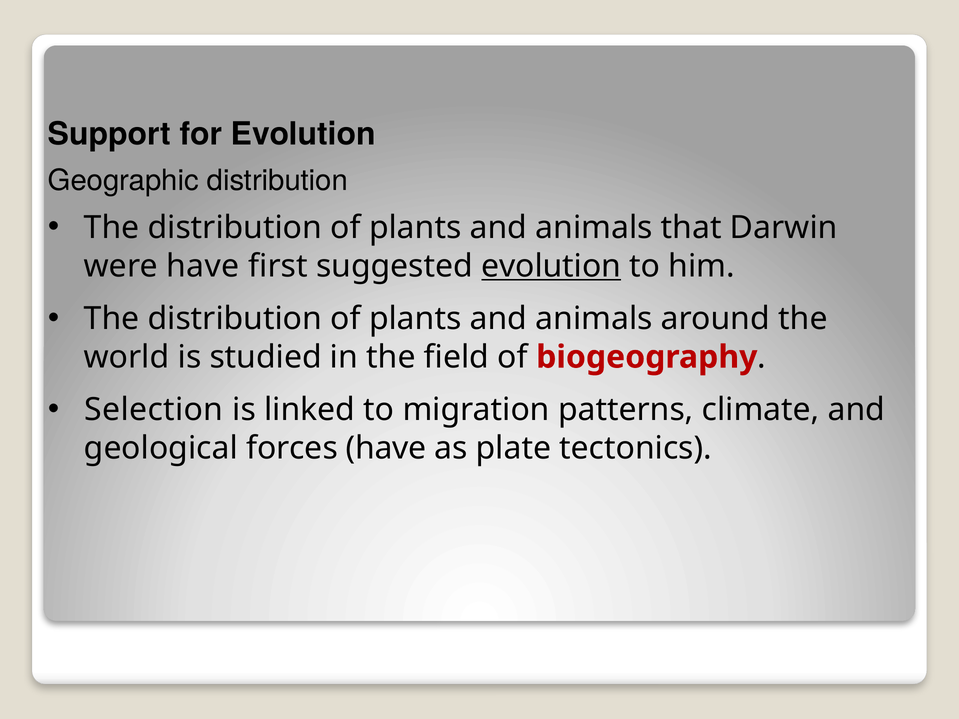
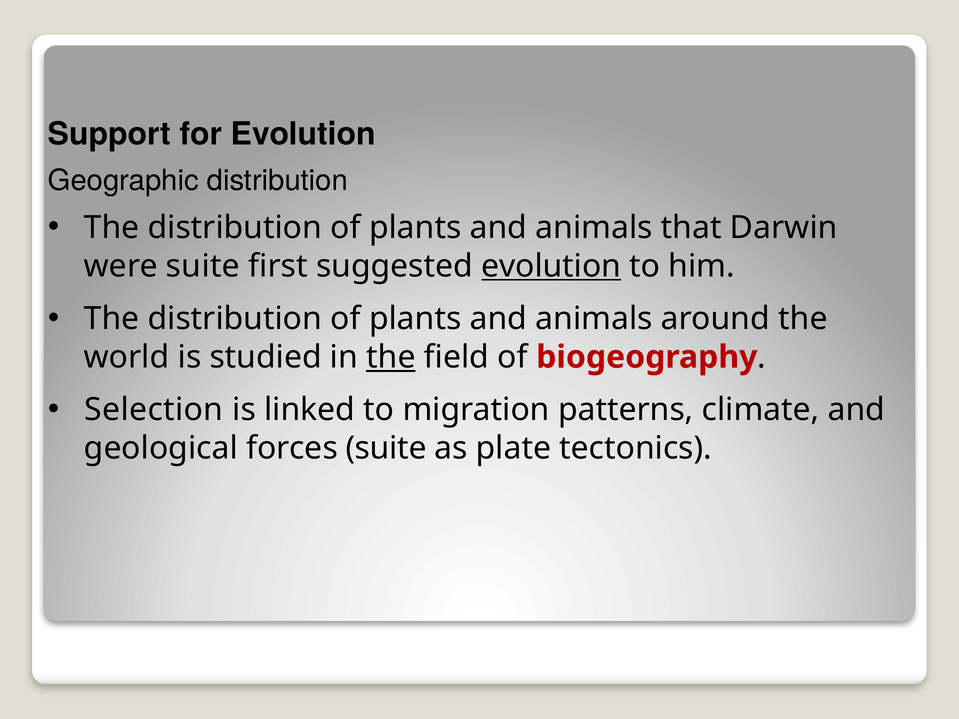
were have: have -> suite
the at (391, 357) underline: none -> present
forces have: have -> suite
